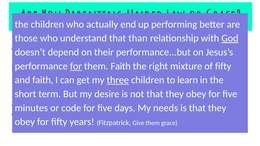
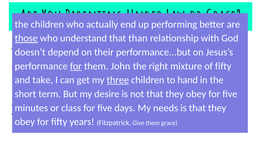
those underline: none -> present
God at (230, 38) underline: present -> none
them Faith: Faith -> John
and faith: faith -> take
to learn: learn -> hand
code: code -> class
